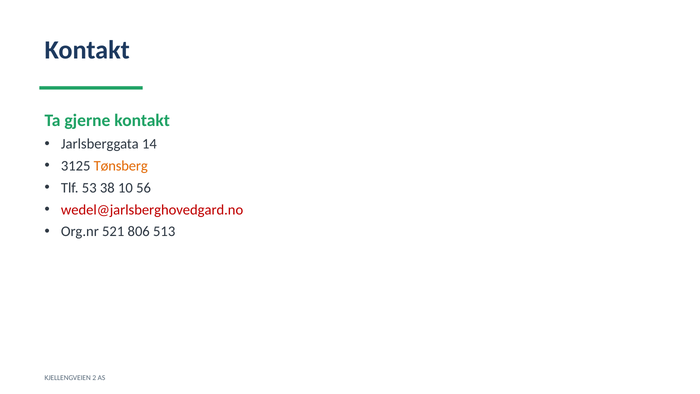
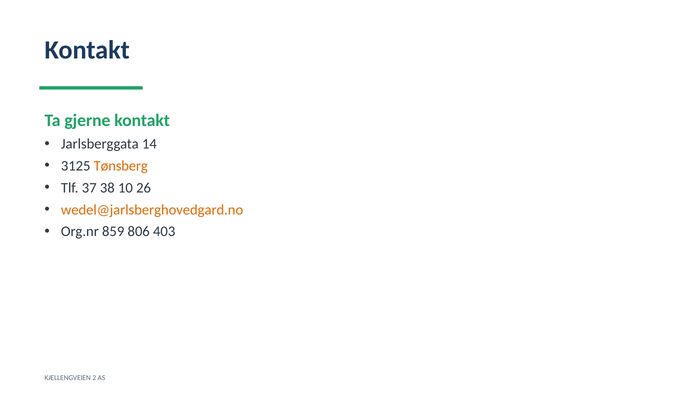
53: 53 -> 37
56: 56 -> 26
wedel@jarlsberghovedgard.no colour: red -> orange
521: 521 -> 859
513: 513 -> 403
